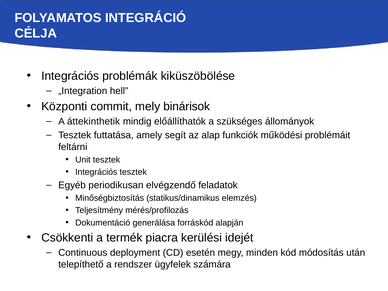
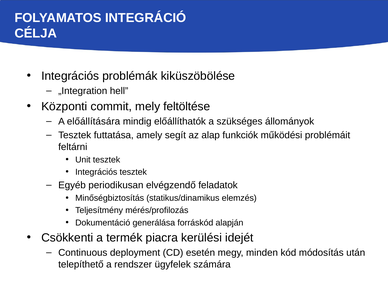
binárisok: binárisok -> feltöltése
áttekinthetik: áttekinthetik -> előállítására
